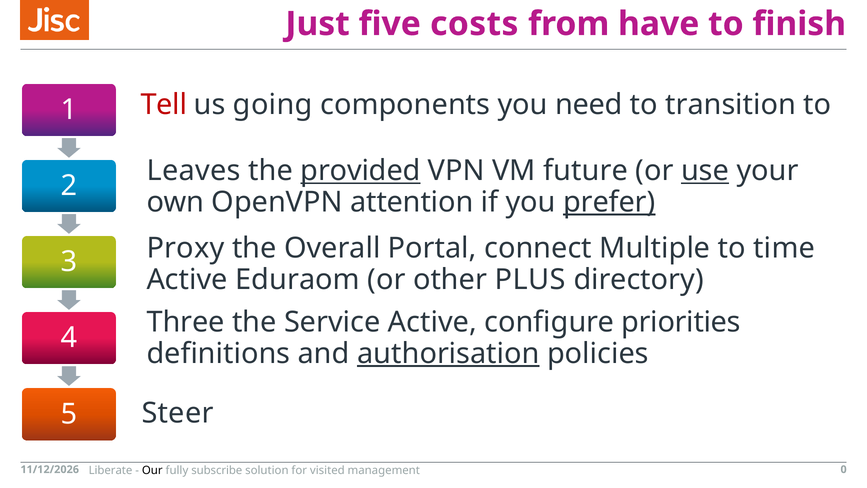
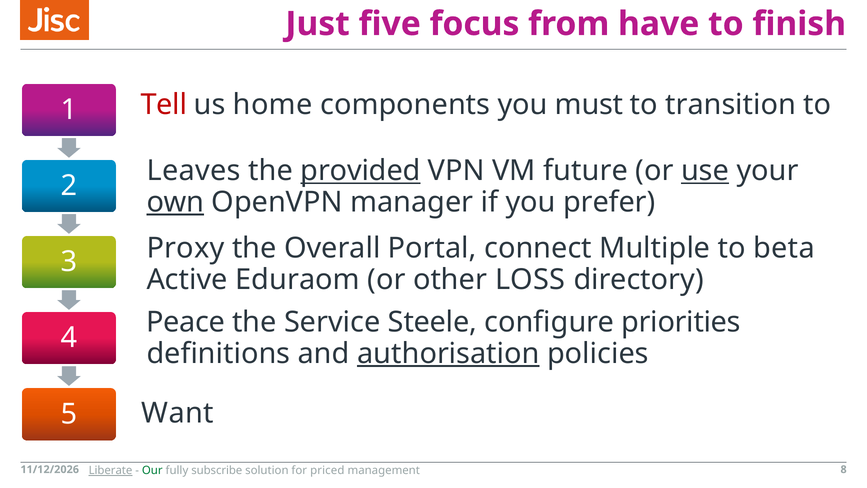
costs: costs -> focus
going: going -> home
need: need -> must
own underline: none -> present
attention: attention -> manager
prefer underline: present -> none
time: time -> beta
PLUS: PLUS -> LOSS
Three: Three -> Peace
Service Active: Active -> Steele
Steer: Steer -> Want
Liberate underline: none -> present
Our colour: black -> green
visited: visited -> priced
0: 0 -> 8
